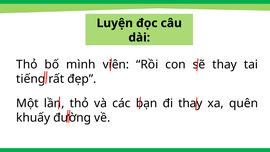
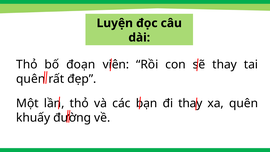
mình: mình -> đoạn
tiếng at (31, 79): tiếng -> quên
